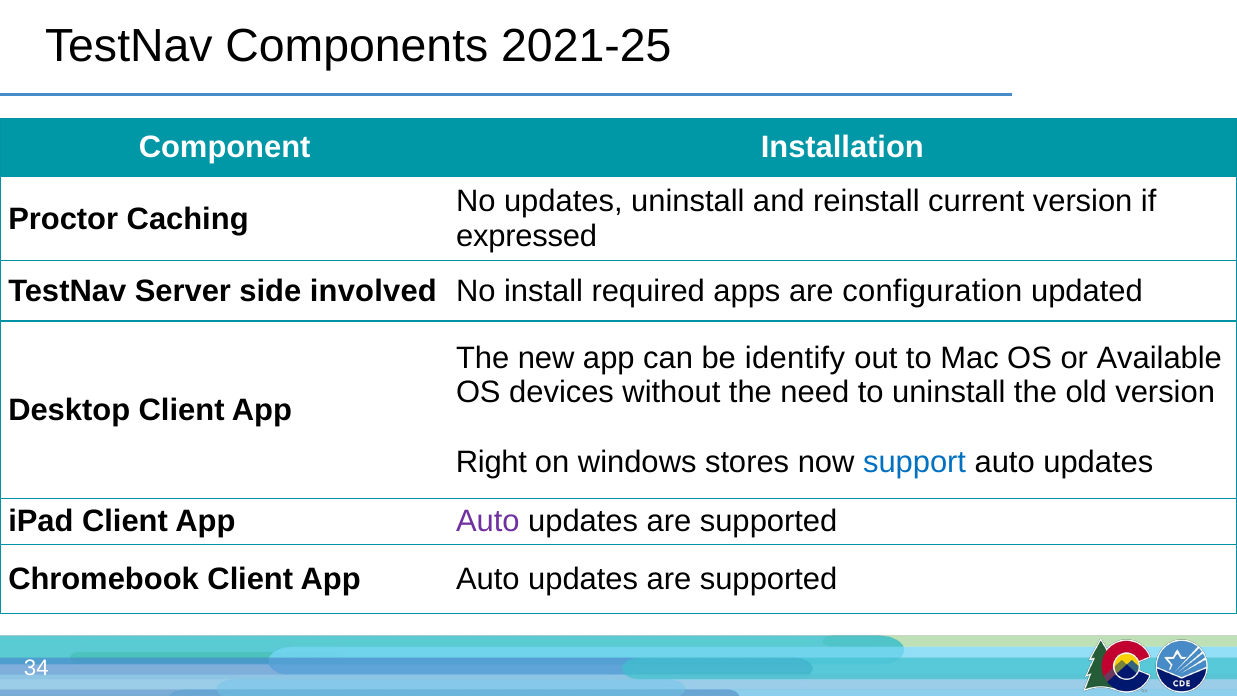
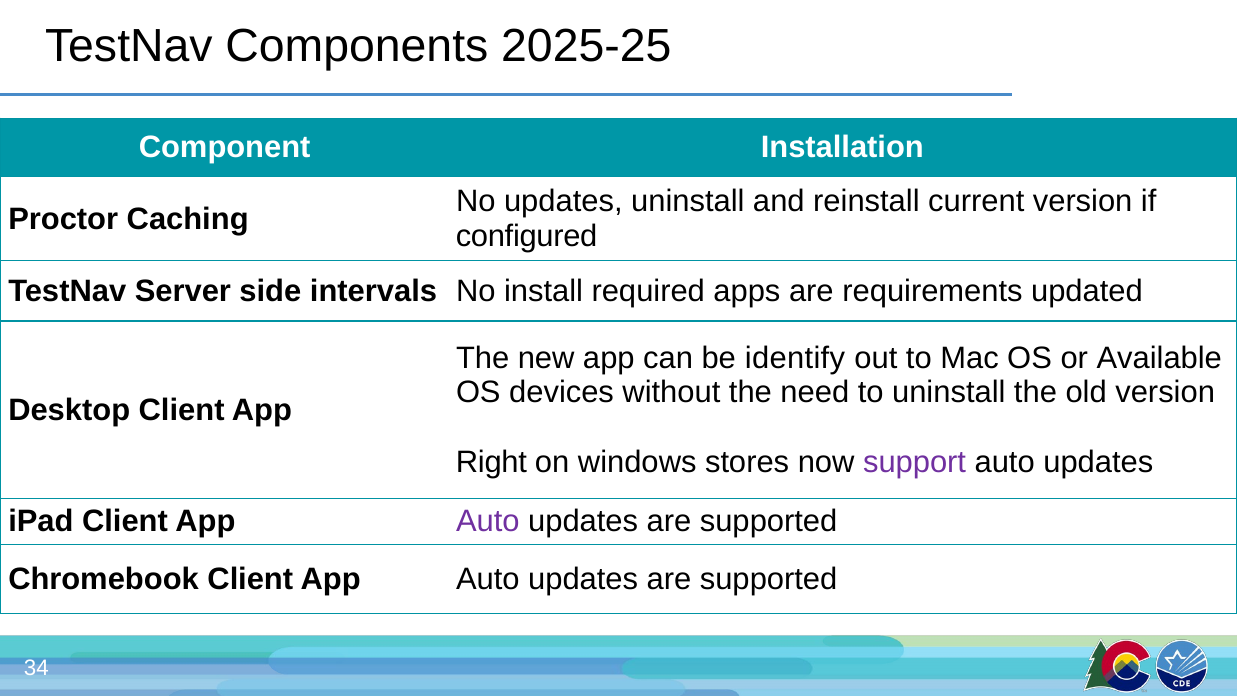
2021-25: 2021-25 -> 2025-25
expressed: expressed -> configured
involved: involved -> intervals
configuration: configuration -> requirements
support colour: blue -> purple
